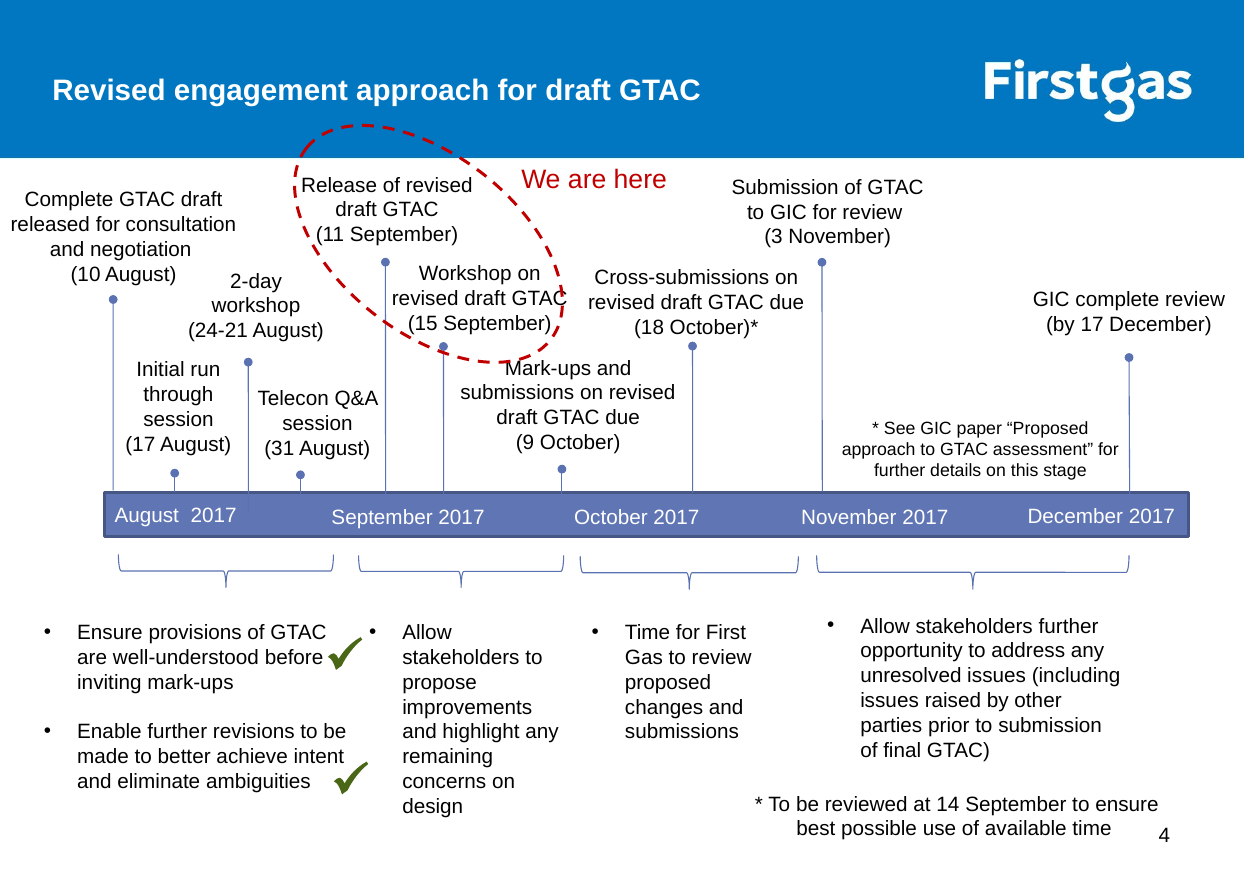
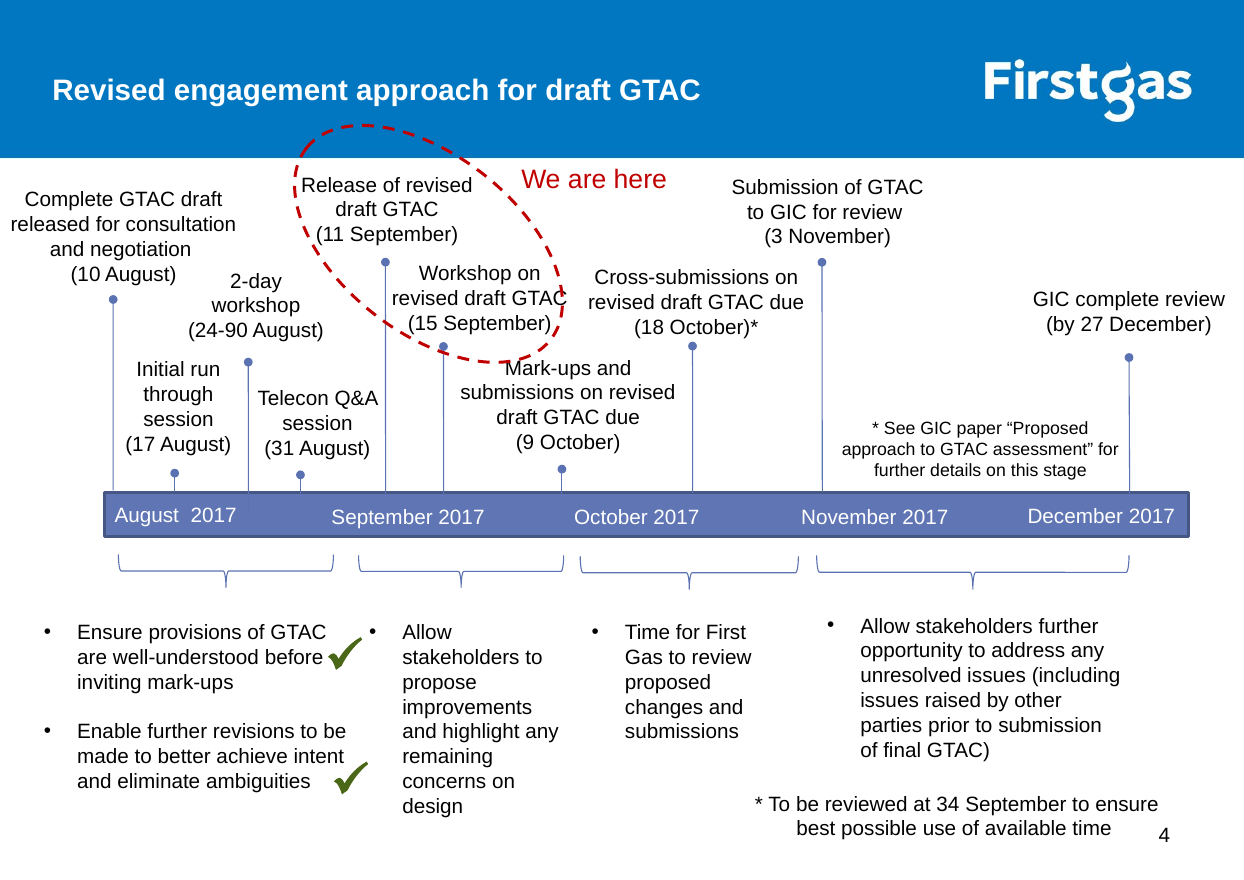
by 17: 17 -> 27
24-21: 24-21 -> 24-90
14: 14 -> 34
